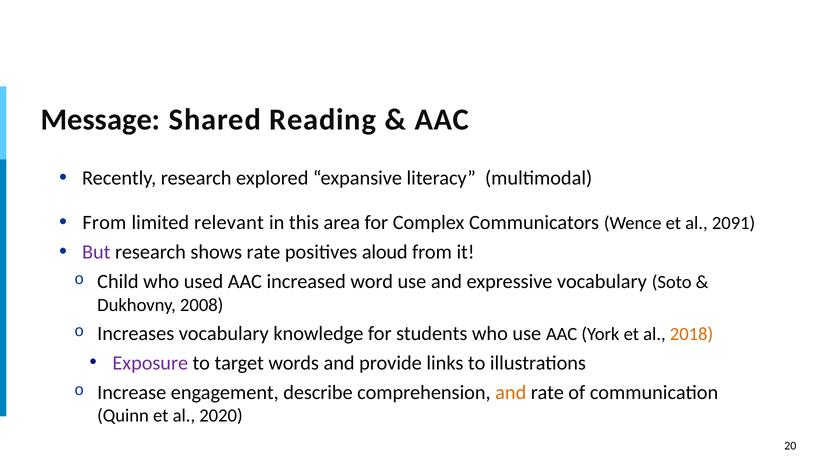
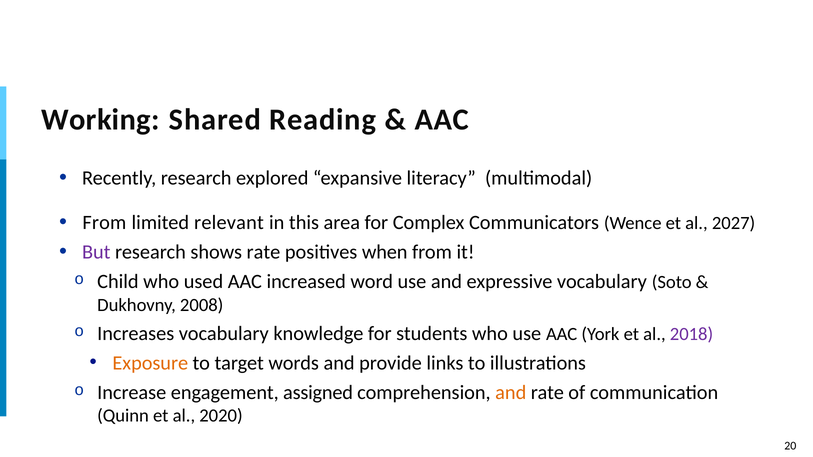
Message: Message -> Working
2091: 2091 -> 2027
aloud: aloud -> when
2018 colour: orange -> purple
Exposure colour: purple -> orange
describe: describe -> assigned
